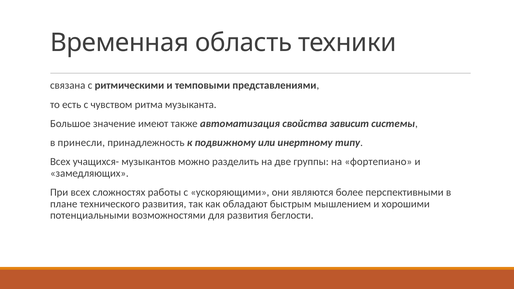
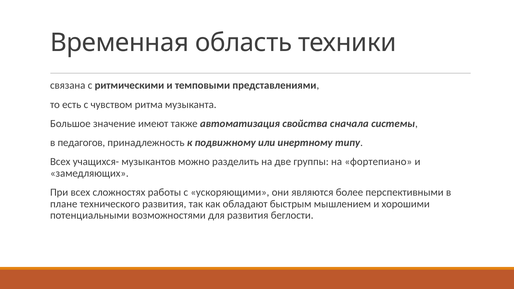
зависит: зависит -> сначала
принесли: принесли -> педагогов
